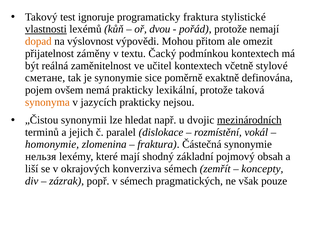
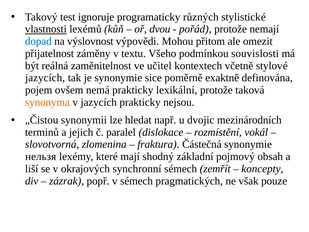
programaticky fraktura: fraktura -> různých
dopad colour: orange -> blue
Čacký: Čacký -> Všeho
podmínkou kontextech: kontextech -> souvislosti
сметане at (45, 78): сметане -> jazycích
mezinárodních underline: present -> none
homonymie: homonymie -> slovotvorná
konverziva: konverziva -> synchronní
